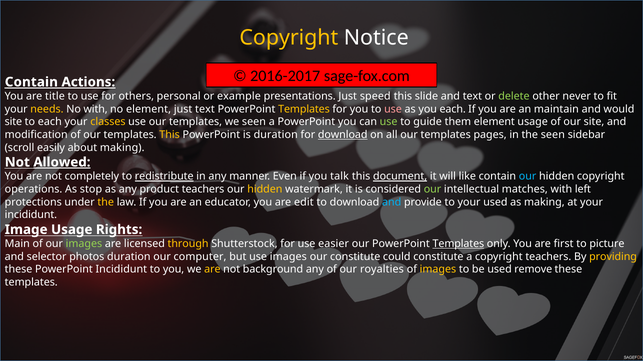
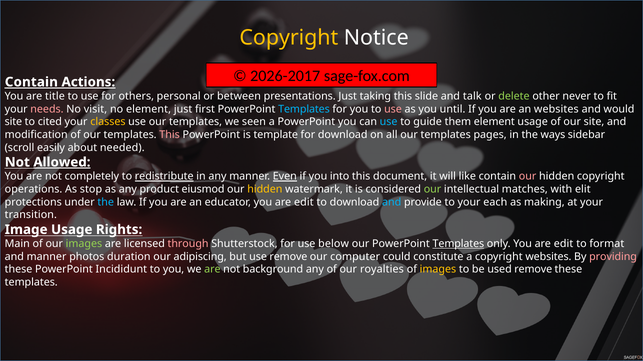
2016-2017: 2016-2017 -> 2026-2017
example: example -> between
speed: speed -> taking
and text: text -> talk
needs colour: yellow -> pink
No with: with -> visit
just text: text -> first
Templates at (304, 109) colour: yellow -> light blue
you each: each -> until
an maintain: maintain -> websites
to each: each -> cited
use at (389, 122) colour: light green -> light blue
This at (170, 135) colour: yellow -> pink
is duration: duration -> template
download at (343, 135) underline: present -> none
the seen: seen -> ways
about making: making -> needed
Even underline: none -> present
talk: talk -> into
document underline: present -> none
our at (528, 177) colour: light blue -> pink
product teachers: teachers -> eiusmod
left: left -> elit
the at (106, 202) colour: yellow -> light blue
your used: used -> each
incididunt at (31, 215): incididunt -> transition
through colour: yellow -> pink
easier: easier -> below
only You are first: first -> edit
picture: picture -> format
and selector: selector -> manner
computer: computer -> adipiscing
use images: images -> remove
our constitute: constitute -> computer
copyright teachers: teachers -> websites
providing colour: yellow -> pink
are at (212, 270) colour: yellow -> light green
